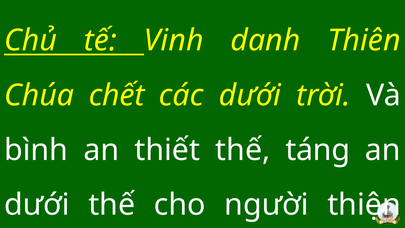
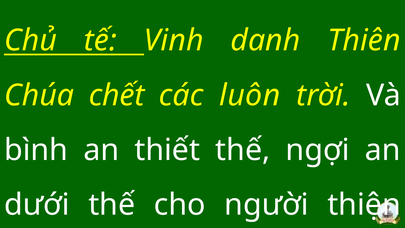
các dưới: dưới -> luôn
táng: táng -> ngợi
